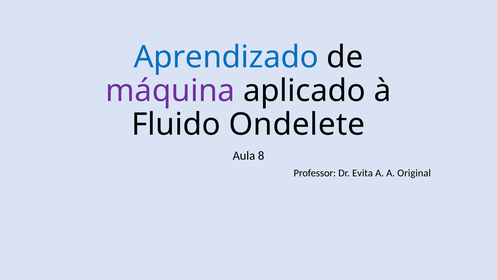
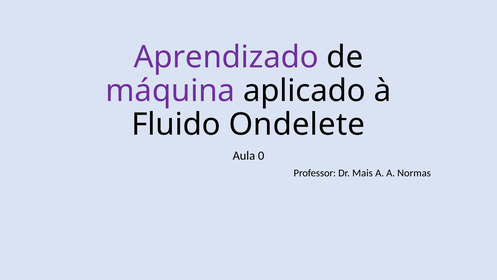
Aprendizado colour: blue -> purple
8: 8 -> 0
Evita: Evita -> Mais
Original: Original -> Normas
